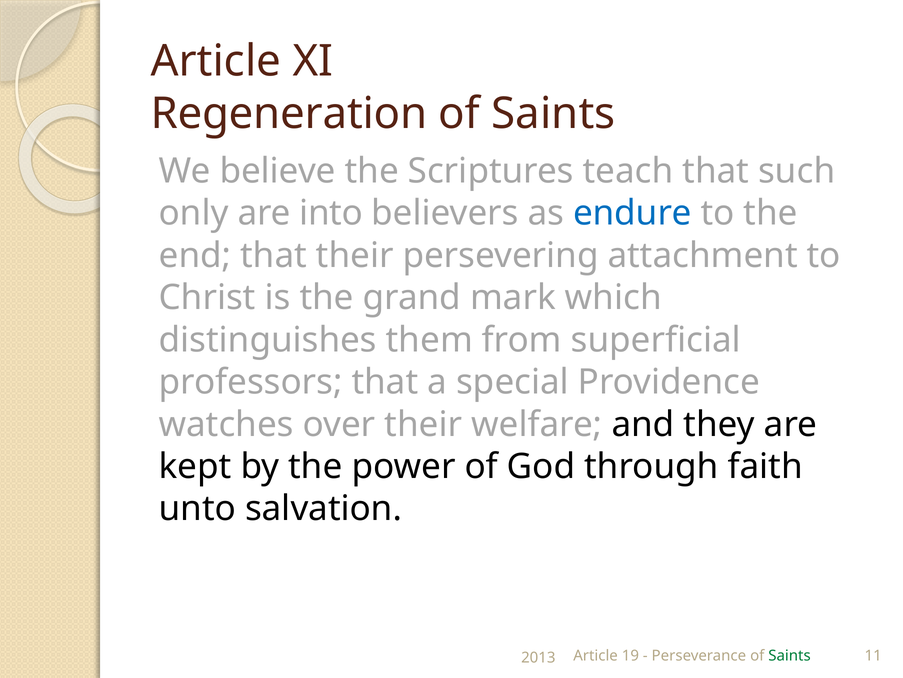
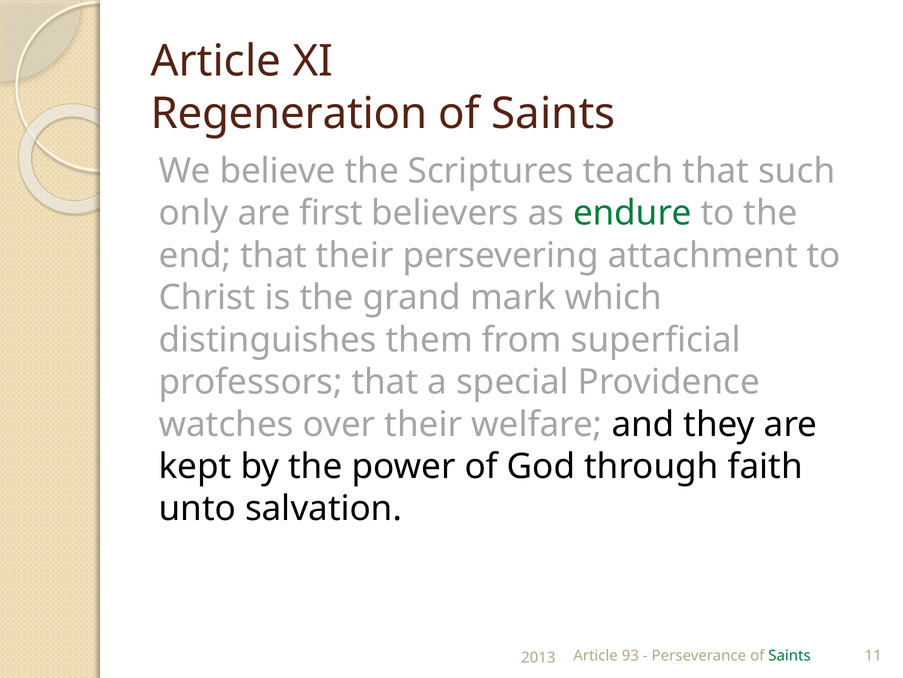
into: into -> first
endure colour: blue -> green
19: 19 -> 93
